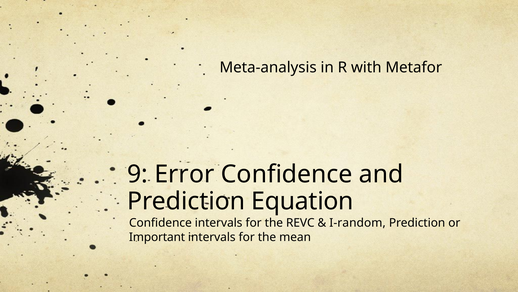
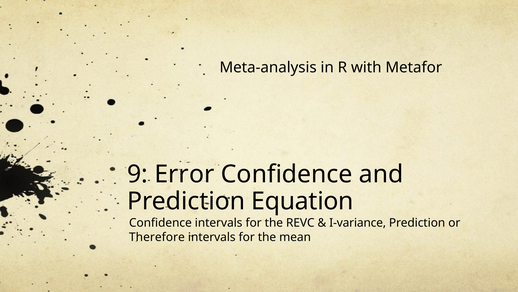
I-random: I-random -> I-variance
Important: Important -> Therefore
